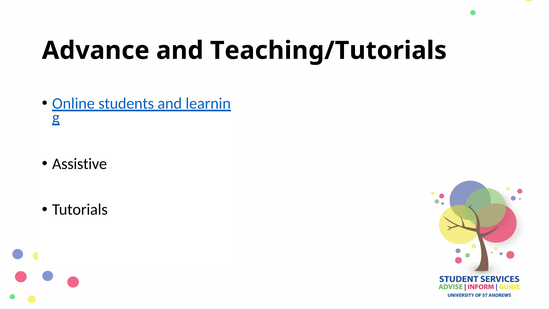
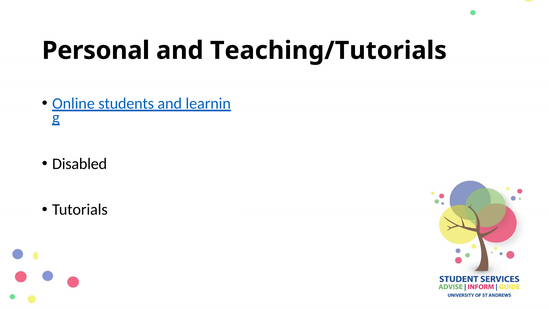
Advance: Advance -> Personal
Assistive: Assistive -> Disabled
